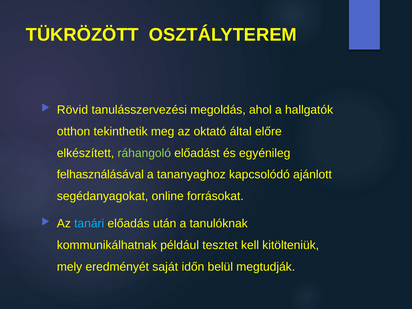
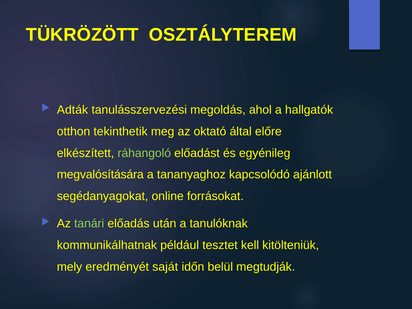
Rövid: Rövid -> Adták
felhasználásával: felhasználásával -> megvalósítására
tanári colour: light blue -> light green
